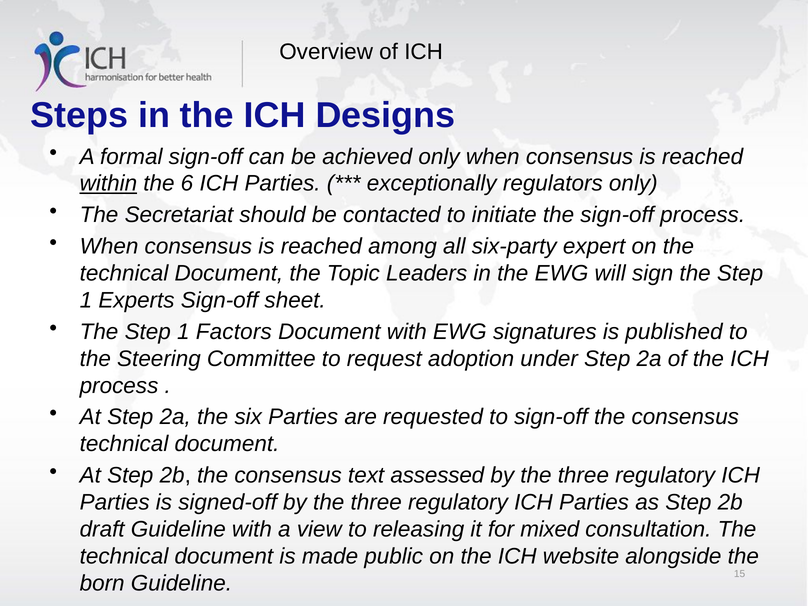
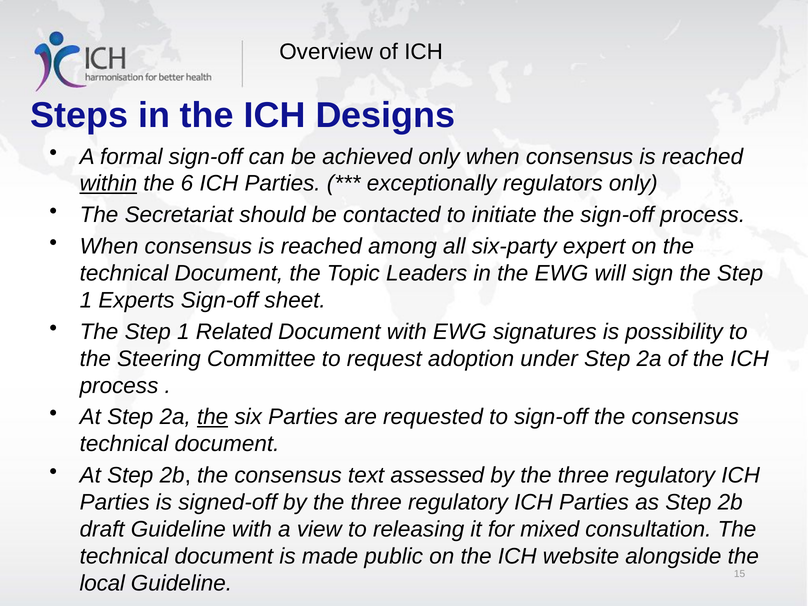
Factors: Factors -> Related
published: published -> possibility
the at (213, 417) underline: none -> present
born: born -> local
